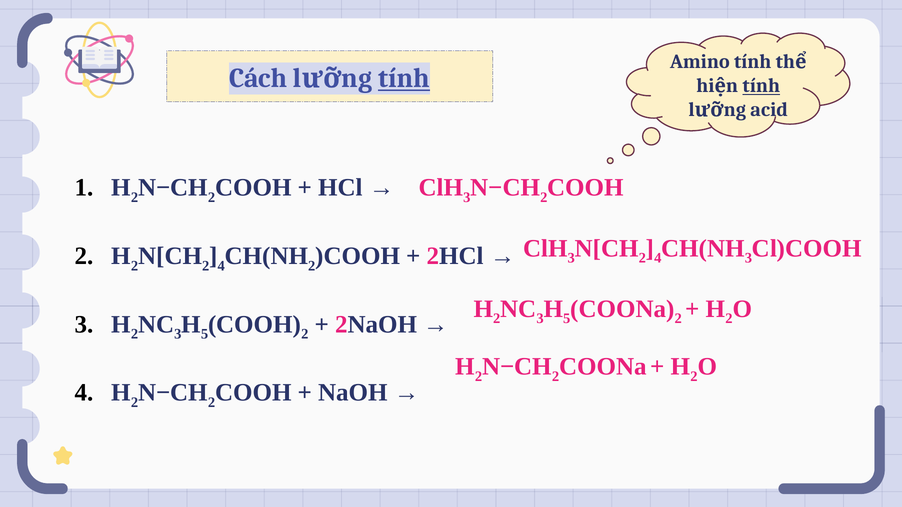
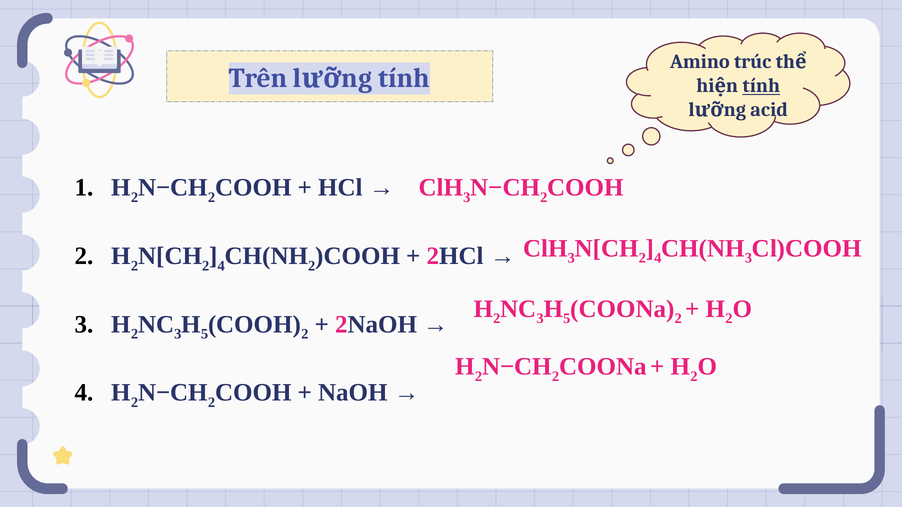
Amino tính: tính -> trúc
Cách: Cách -> Trên
tính at (404, 78) underline: present -> none
